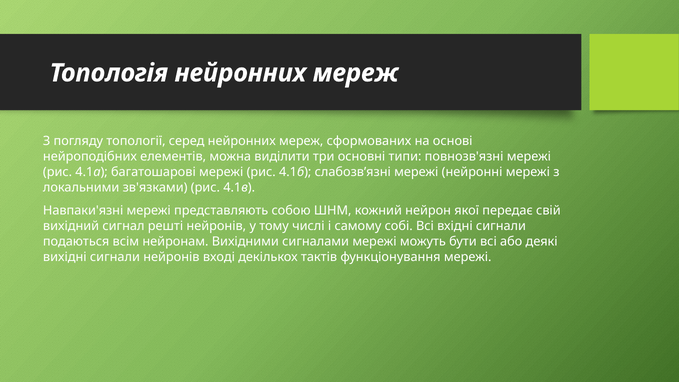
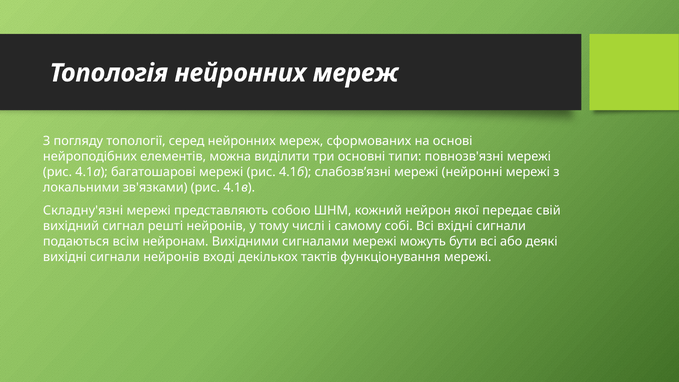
Навпаки'язні: Навпаки'язні -> Складну'язні
